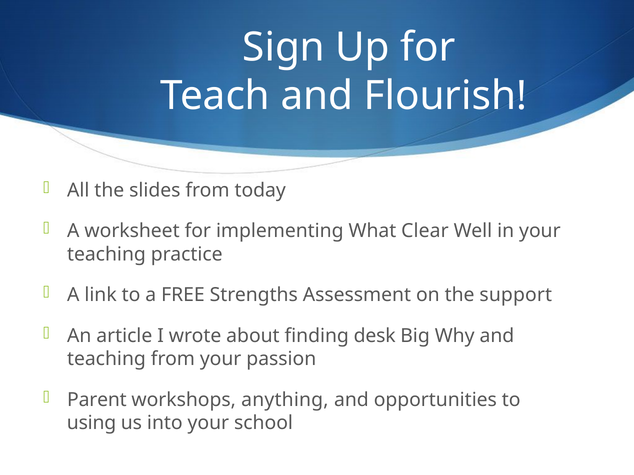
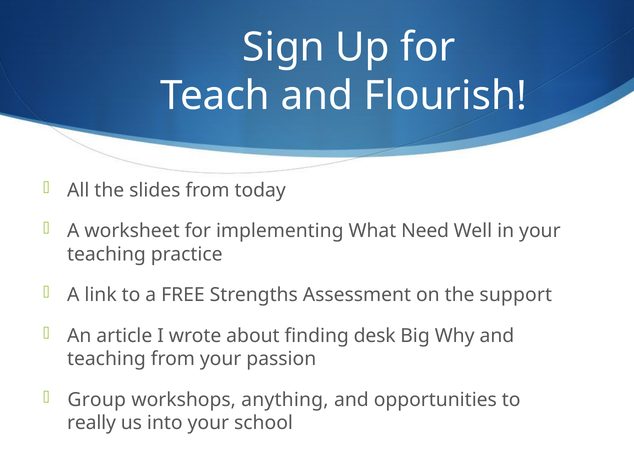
Clear: Clear -> Need
Parent: Parent -> Group
using: using -> really
